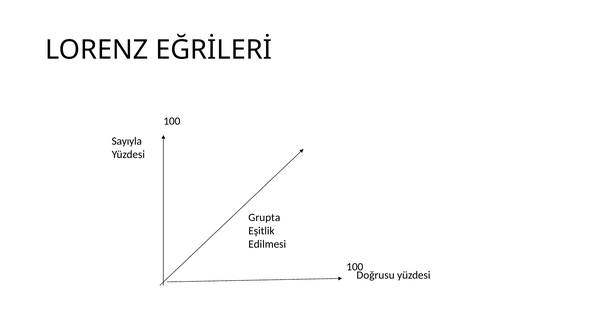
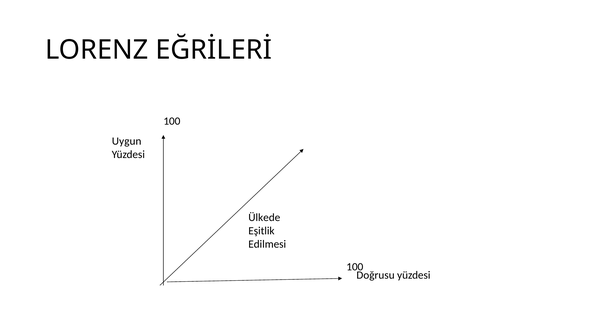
Sayıyla: Sayıyla -> Uygun
Grupta: Grupta -> Ülkede
